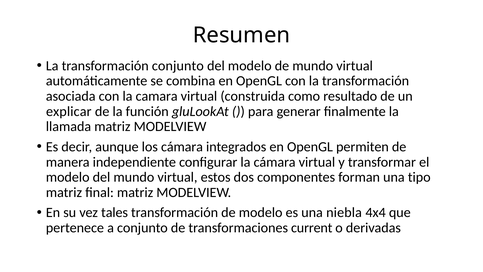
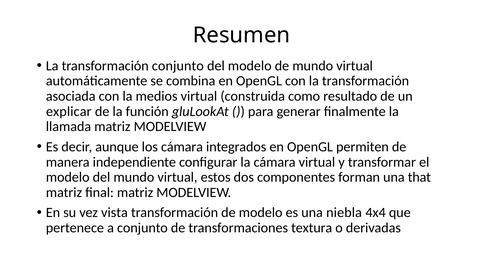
camara: camara -> medios
tipo: tipo -> that
tales: tales -> vista
current: current -> textura
